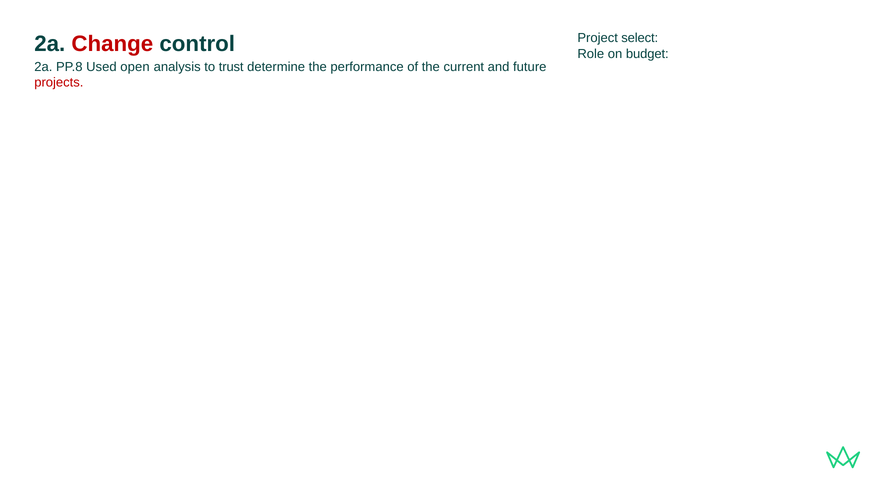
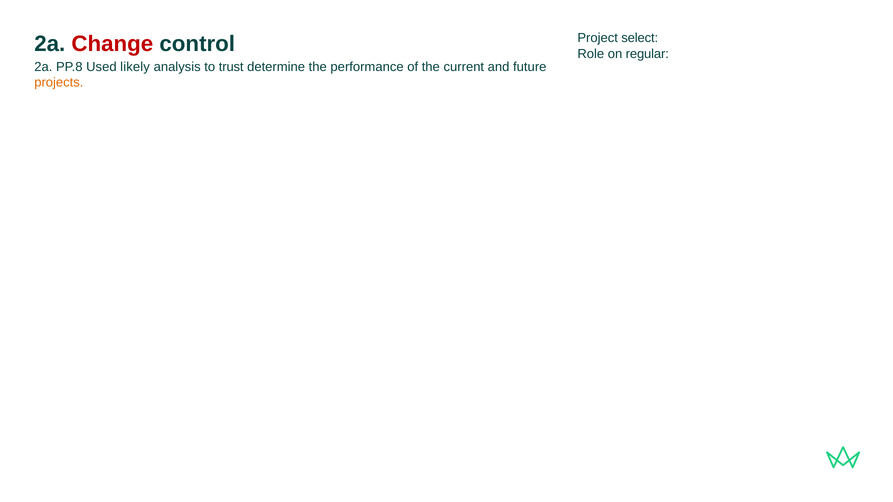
budget: budget -> regular
open: open -> likely
projects colour: red -> orange
